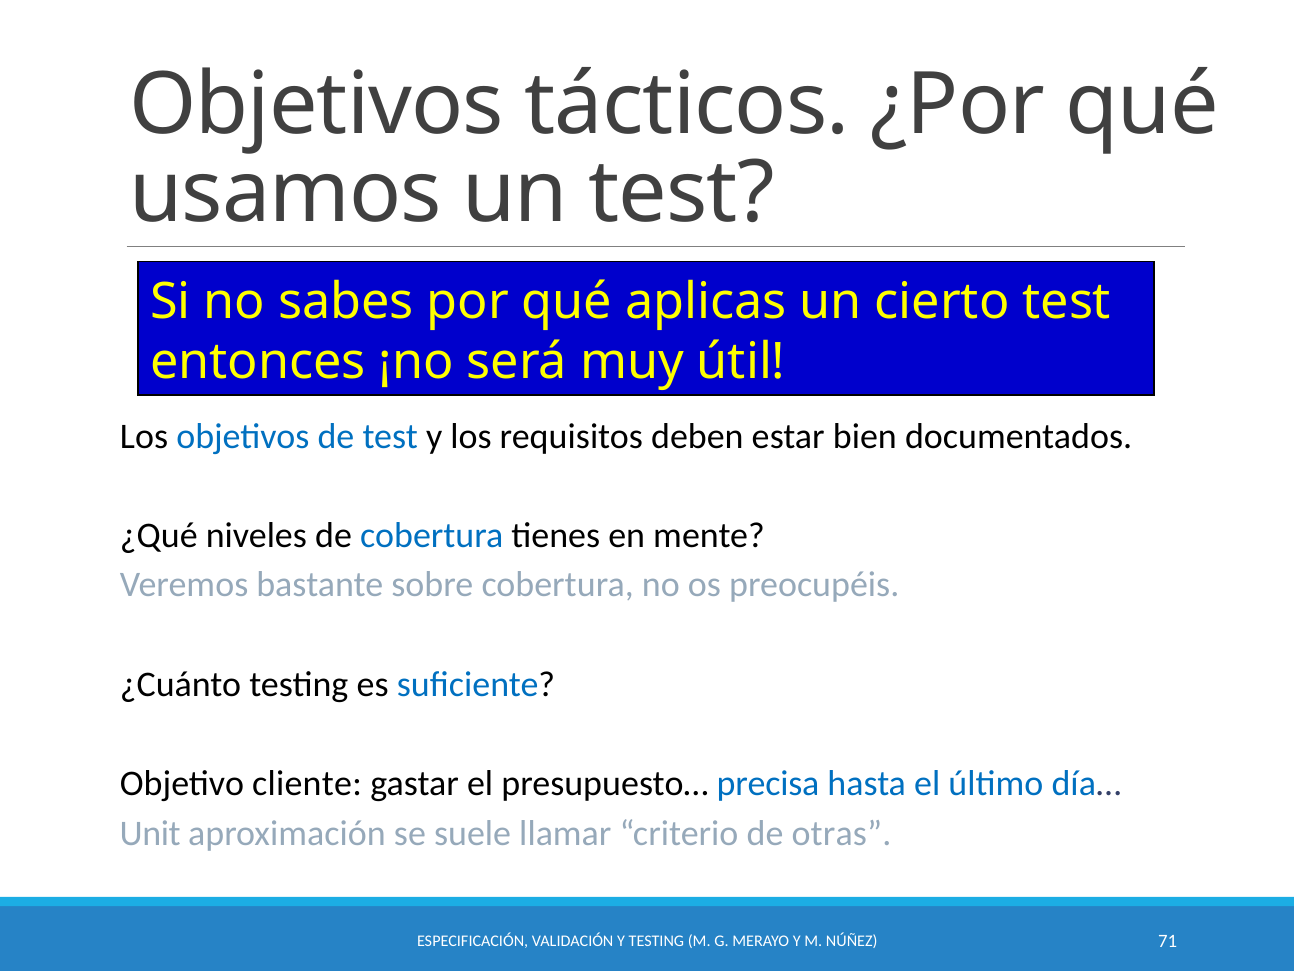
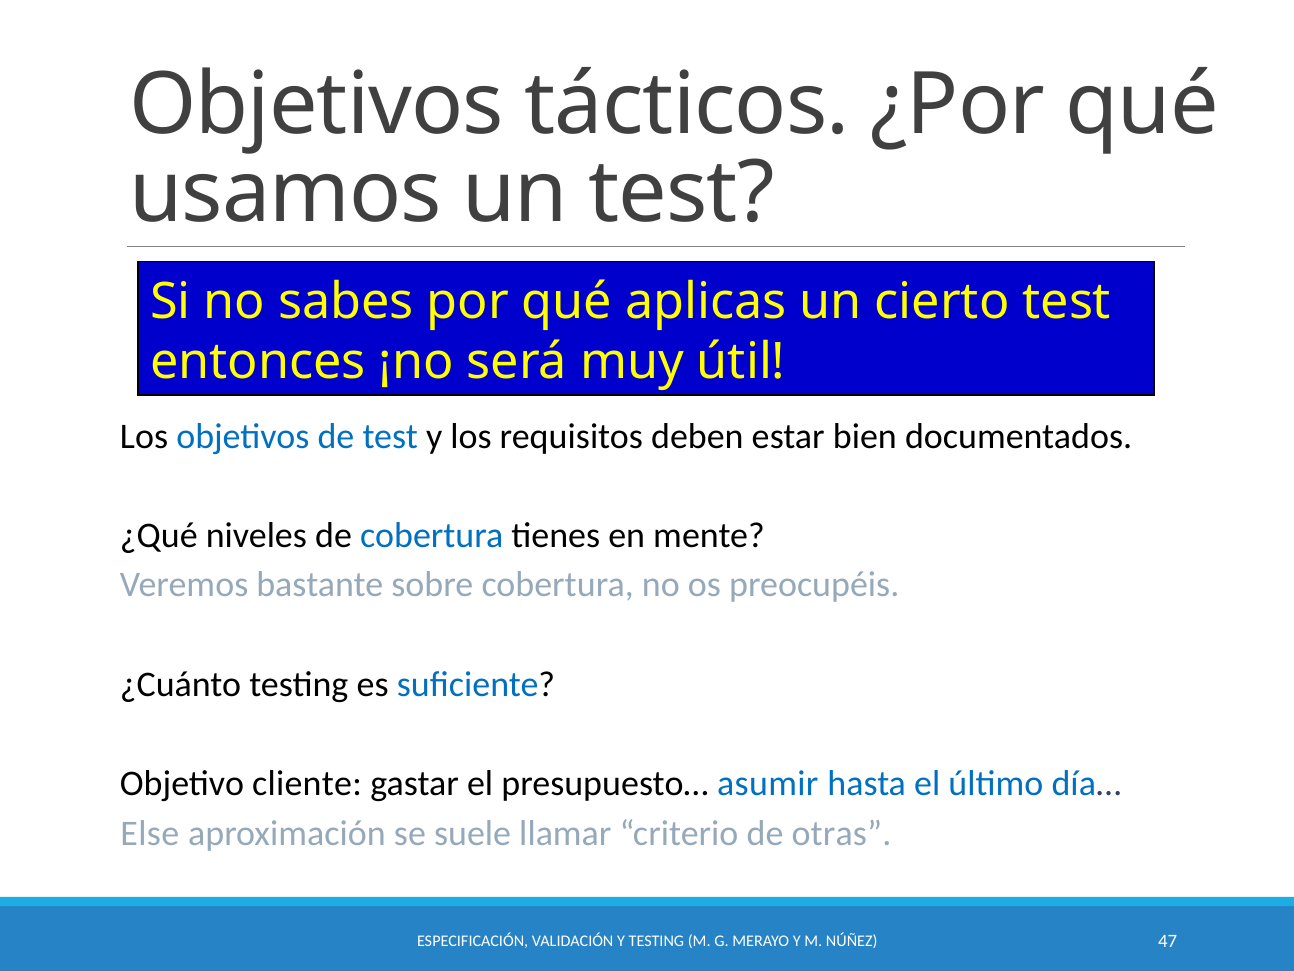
precisa: precisa -> asumir
Unit: Unit -> Else
71: 71 -> 47
